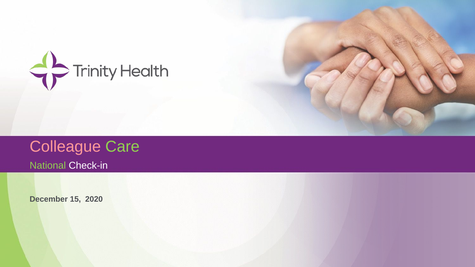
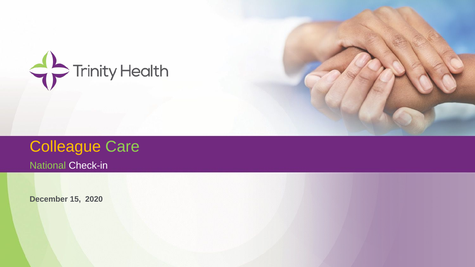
Colleague colour: pink -> yellow
